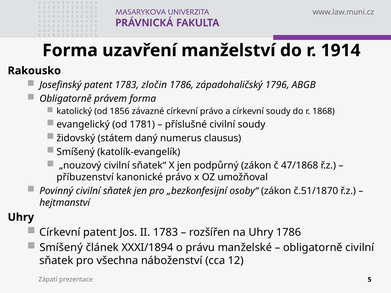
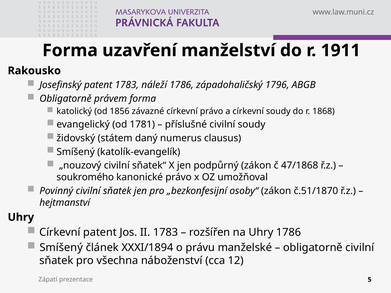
1914: 1914 -> 1911
zločin: zločin -> náleží
příbuzenství: příbuzenství -> soukromého
